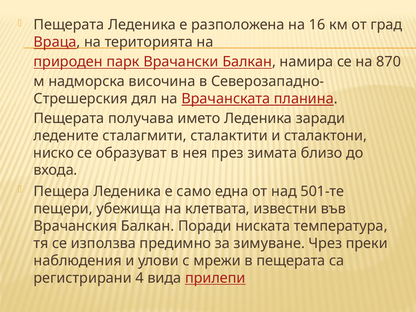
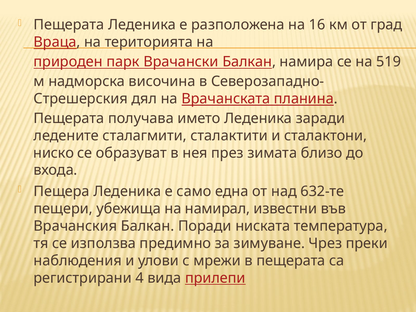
870: 870 -> 519
501-те: 501-те -> 632-те
клетвата: клетвата -> намирал
